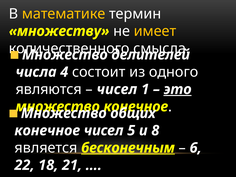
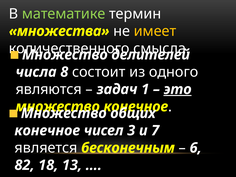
математике colour: yellow -> light green
множеству: множеству -> множества
4: 4 -> 8
чисел at (117, 89): чисел -> задач
5: 5 -> 3
8: 8 -> 7
бесконечным underline: present -> none
22: 22 -> 82
21: 21 -> 13
